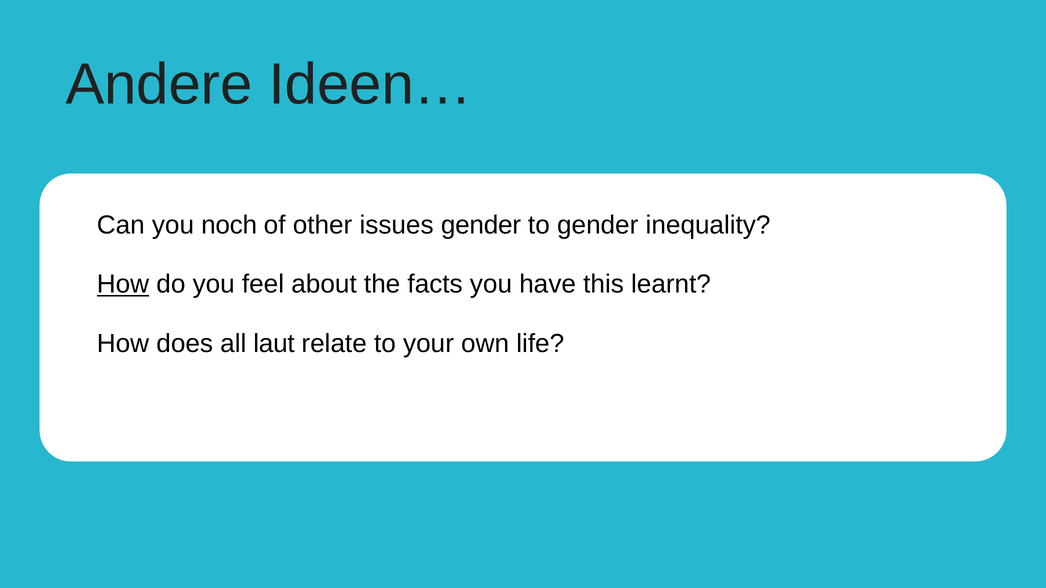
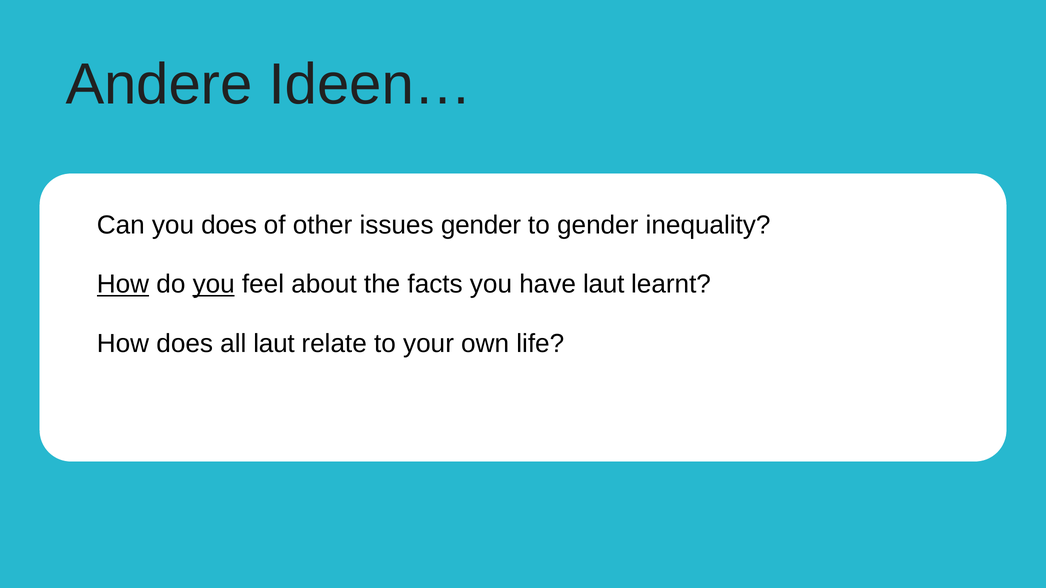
you noch: noch -> does
you at (214, 285) underline: none -> present
have this: this -> laut
